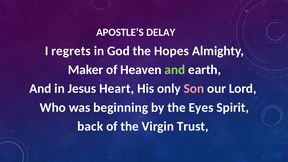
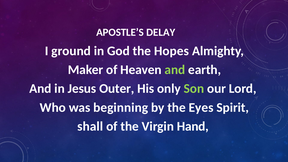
regrets: regrets -> ground
Heart: Heart -> Outer
Son colour: pink -> light green
back: back -> shall
Trust: Trust -> Hand
